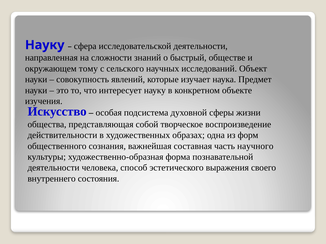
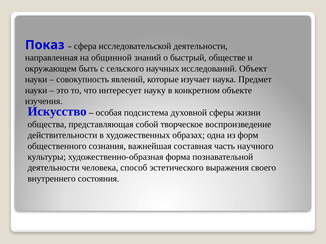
Науку at (45, 45): Науку -> Показ
сложности: сложности -> общинной
тому: тому -> быть
